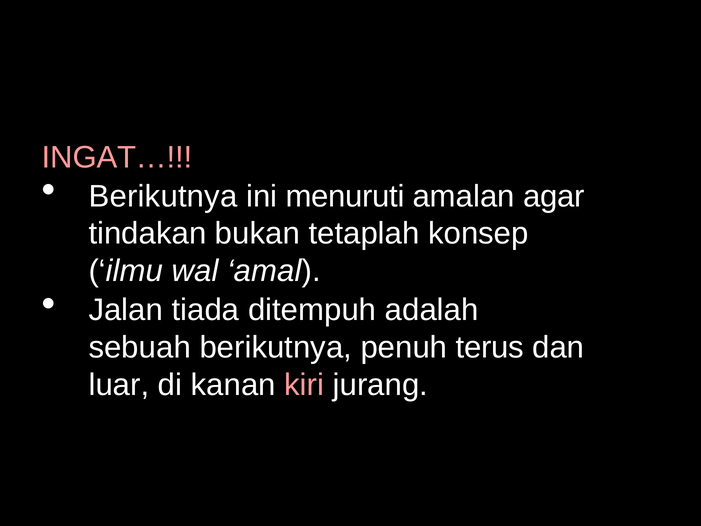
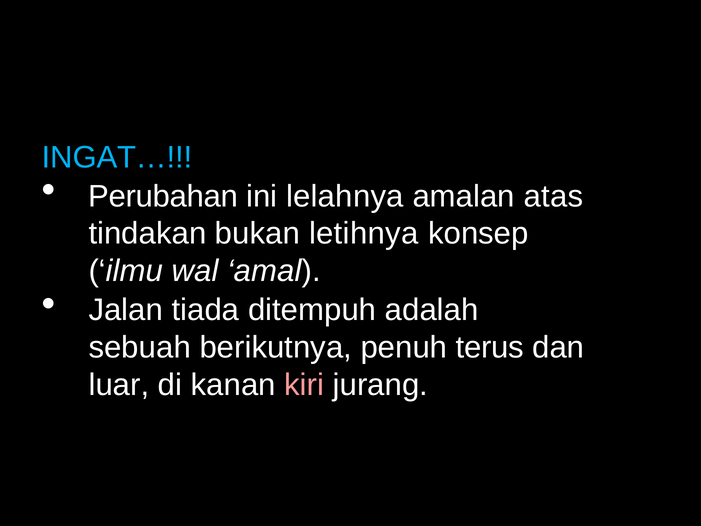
INGAT… colour: pink -> light blue
Berikutnya at (163, 196): Berikutnya -> Perubahan
menuruti: menuruti -> lelahnya
agar: agar -> atas
tetaplah: tetaplah -> letihnya
